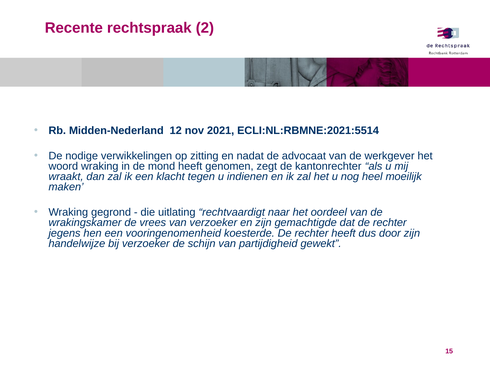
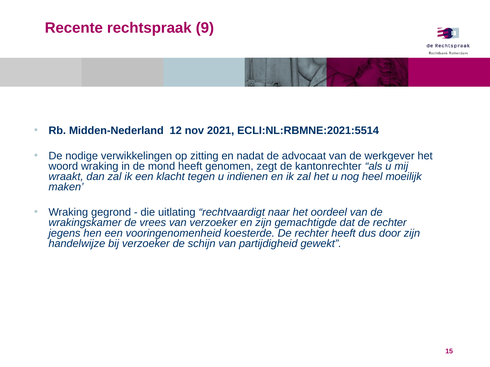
2: 2 -> 9
